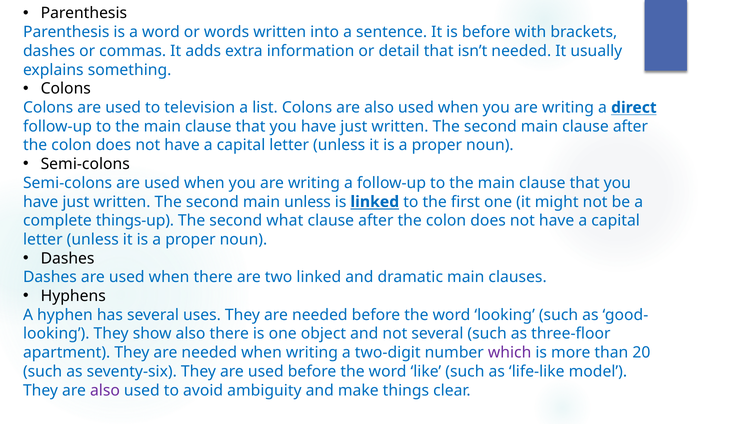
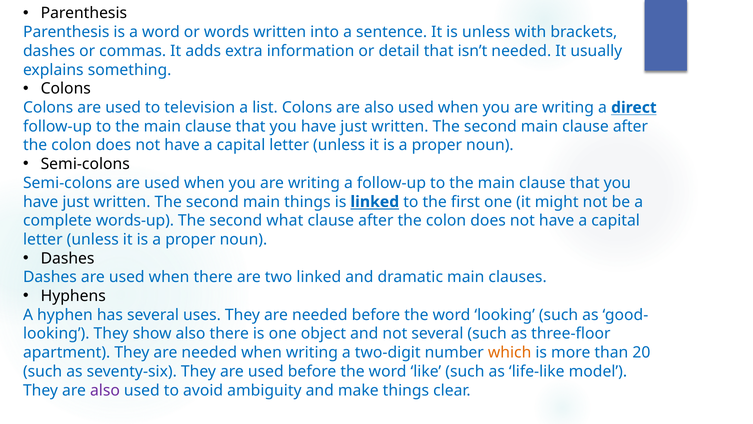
is before: before -> unless
main unless: unless -> things
things-up: things-up -> words-up
which colour: purple -> orange
